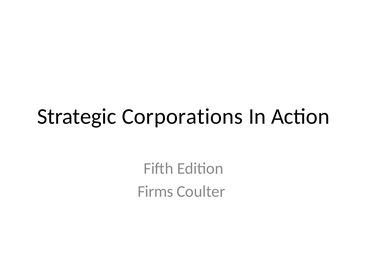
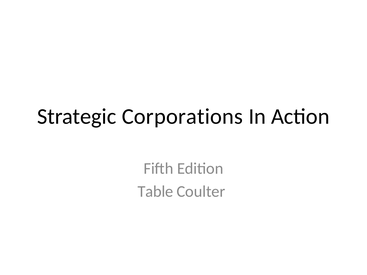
Firms: Firms -> Table
